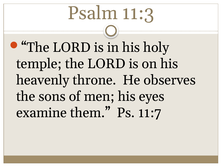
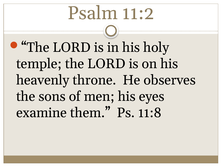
11:3: 11:3 -> 11:2
11:7: 11:7 -> 11:8
